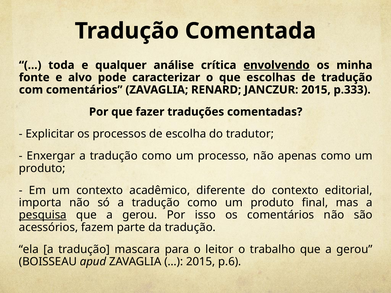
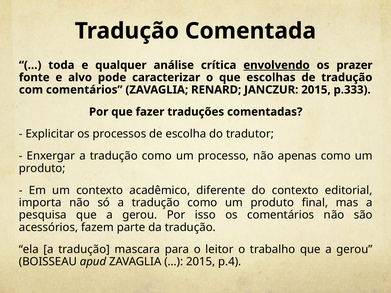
minha: minha -> prazer
pesquisa underline: present -> none
p.6: p.6 -> p.4
